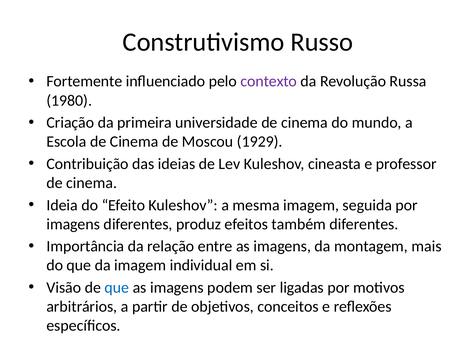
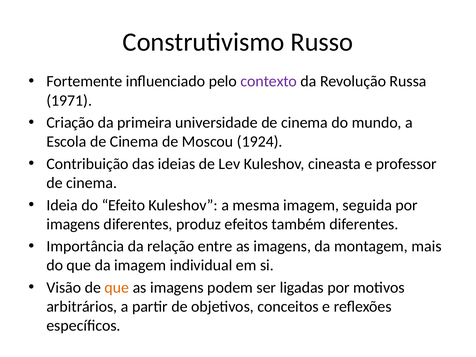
1980: 1980 -> 1971
1929: 1929 -> 1924
que at (117, 288) colour: blue -> orange
